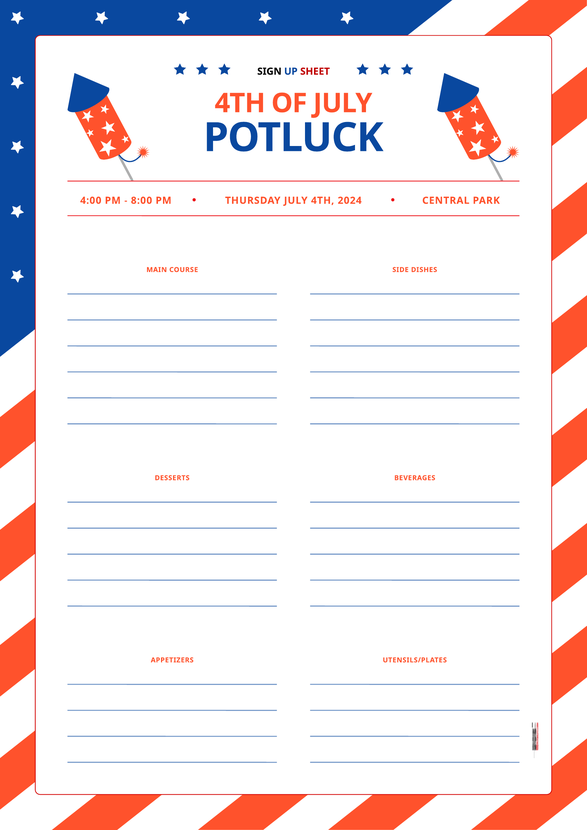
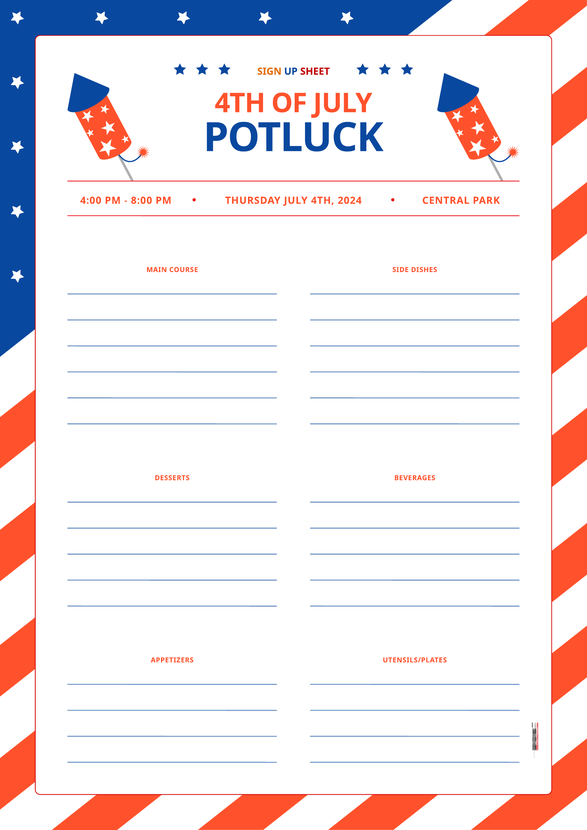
SIGN colour: black -> orange
